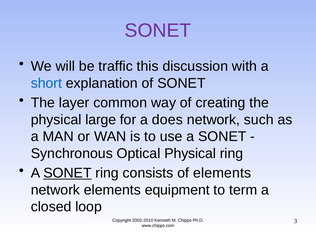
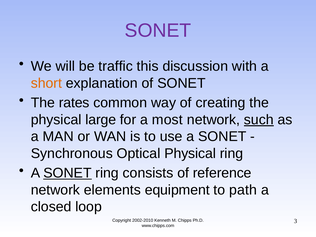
short colour: blue -> orange
layer: layer -> rates
does: does -> most
such underline: none -> present
of elements: elements -> reference
term: term -> path
